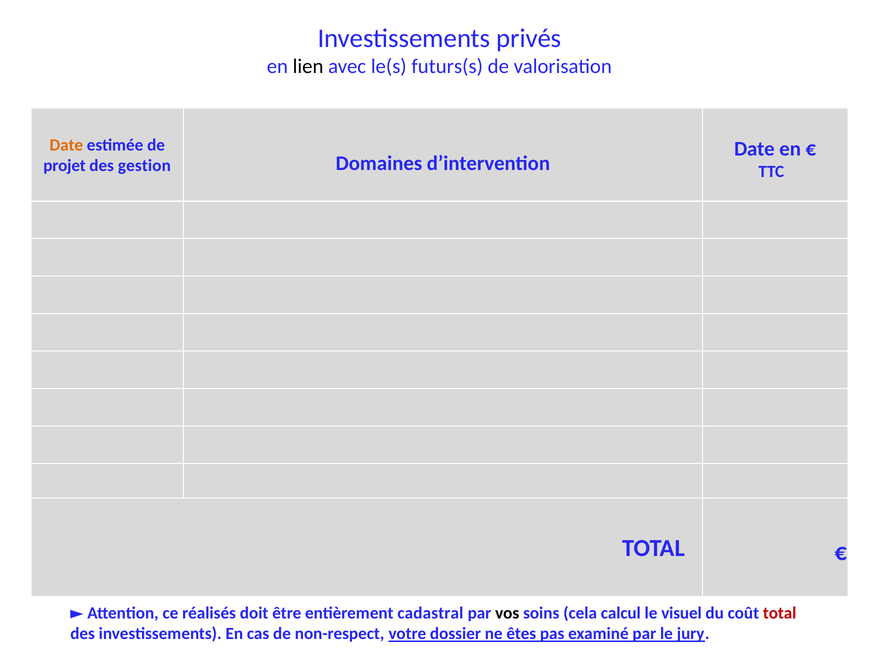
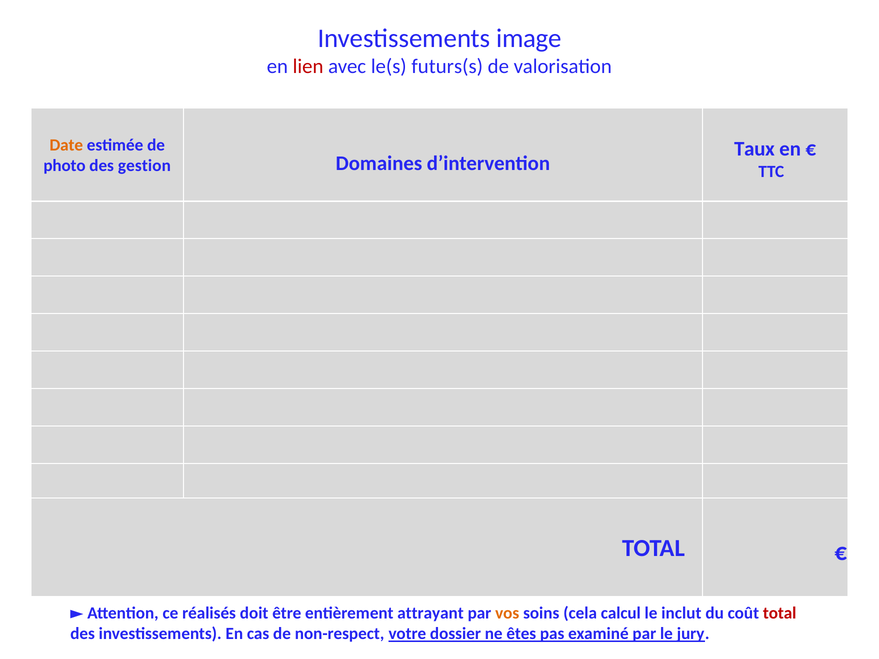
privés: privés -> image
lien colour: black -> red
Date at (754, 149): Date -> Taux
projet: projet -> photo
cadastral: cadastral -> attrayant
vos colour: black -> orange
visuel: visuel -> inclut
